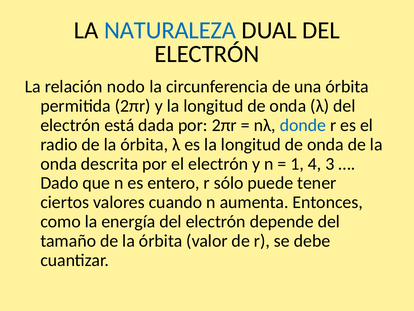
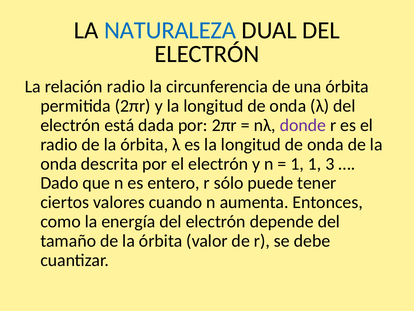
relación nodo: nodo -> radio
donde colour: blue -> purple
1 4: 4 -> 1
